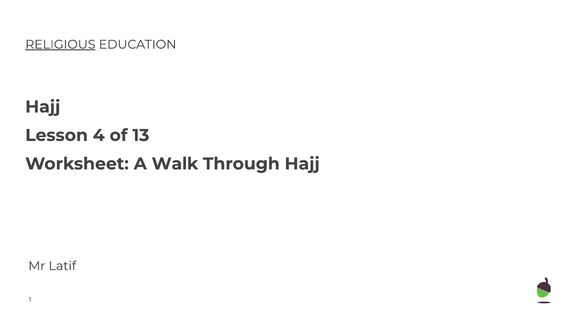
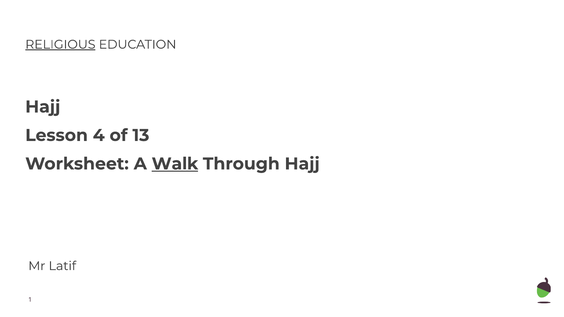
Walk underline: none -> present
